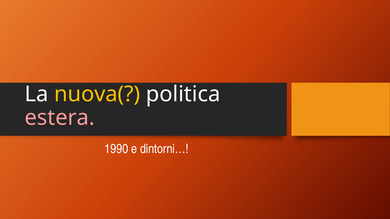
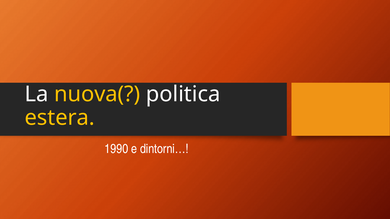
estera colour: pink -> yellow
